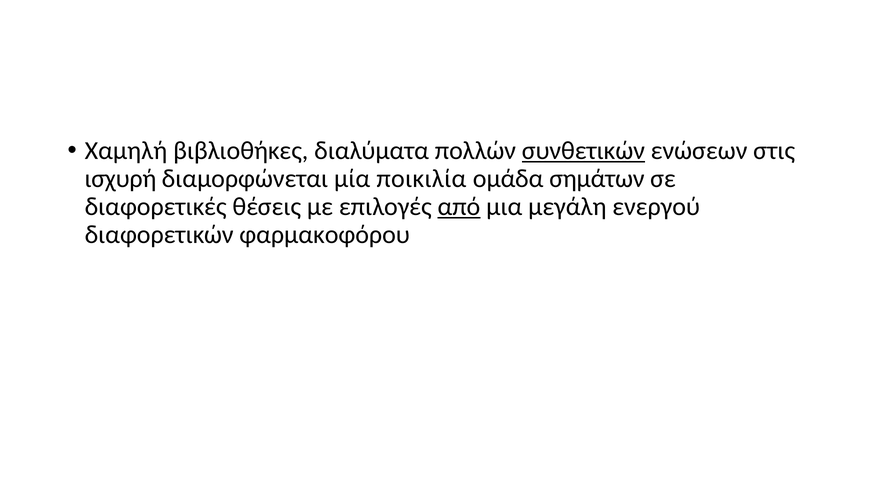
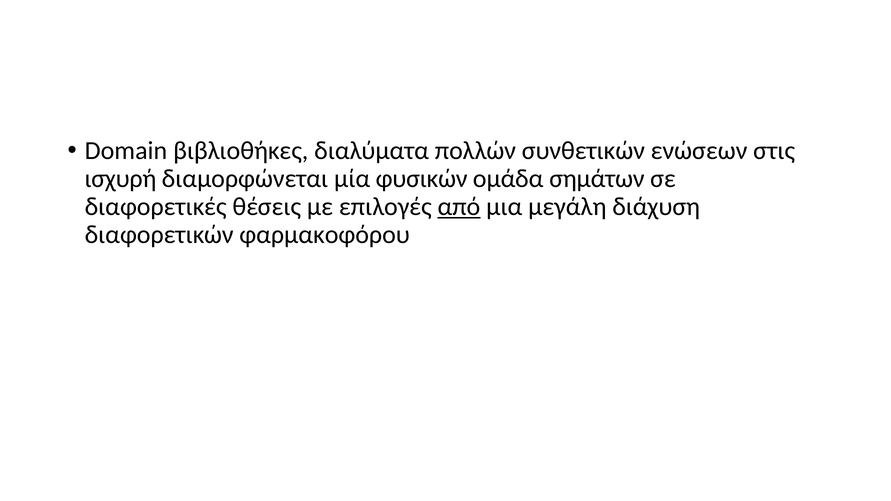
Χαμηλή: Χαμηλή -> Domain
συνθετικών underline: present -> none
ποικιλία: ποικιλία -> φυσικών
ενεργού: ενεργού -> διάχυση
